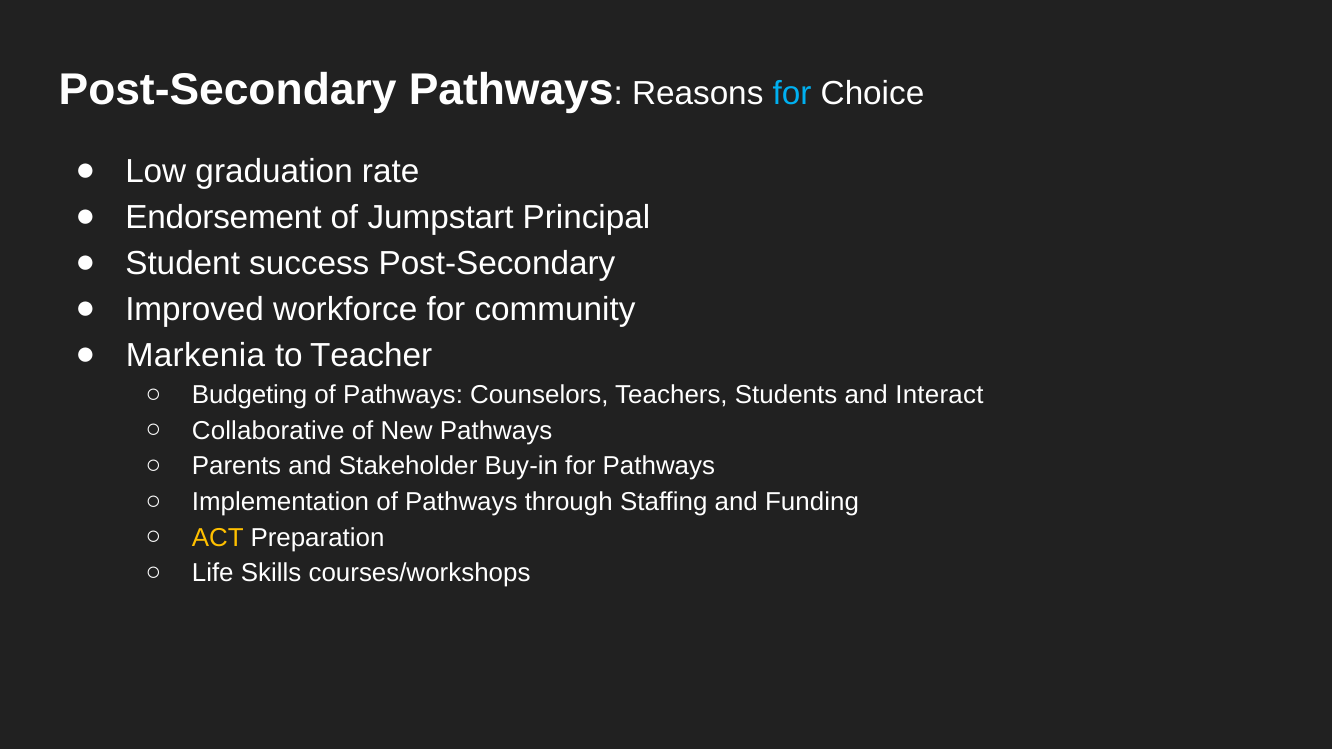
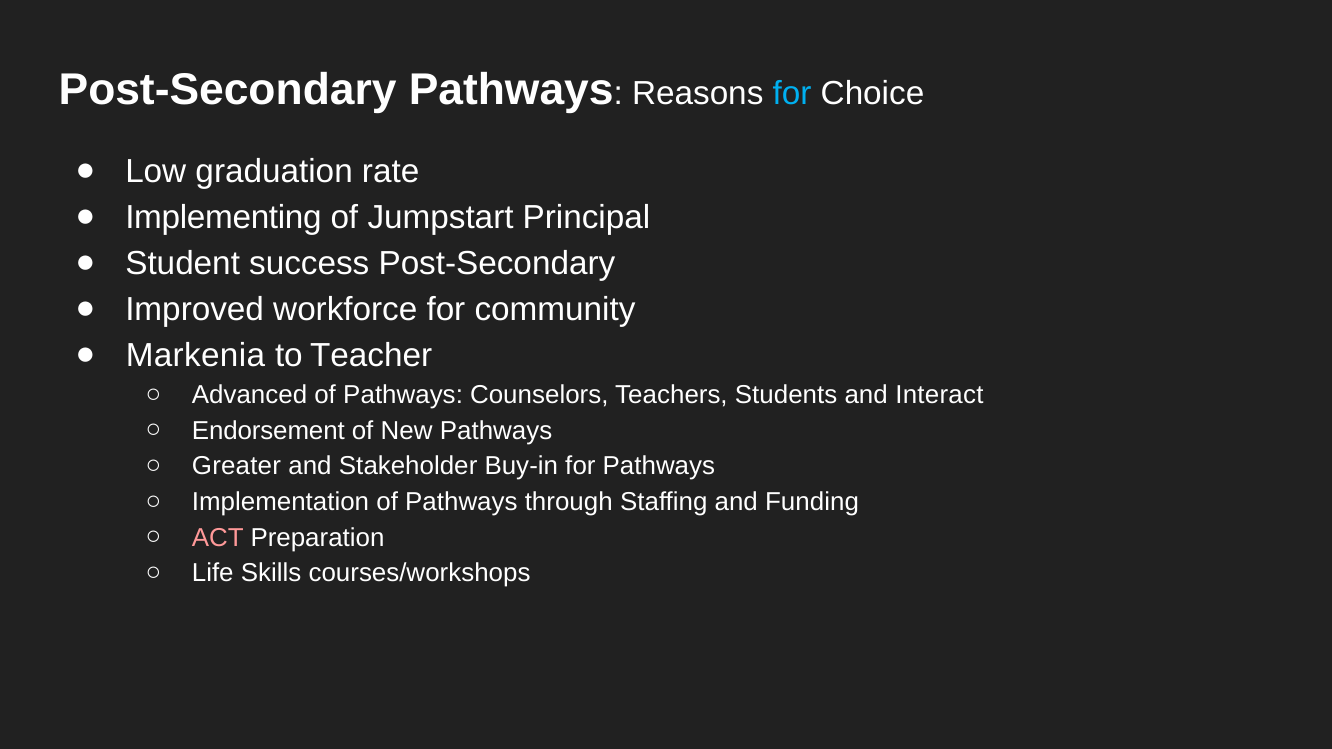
Endorsement: Endorsement -> Implementing
Budgeting: Budgeting -> Advanced
Collaborative: Collaborative -> Endorsement
Parents: Parents -> Greater
ACT colour: yellow -> pink
